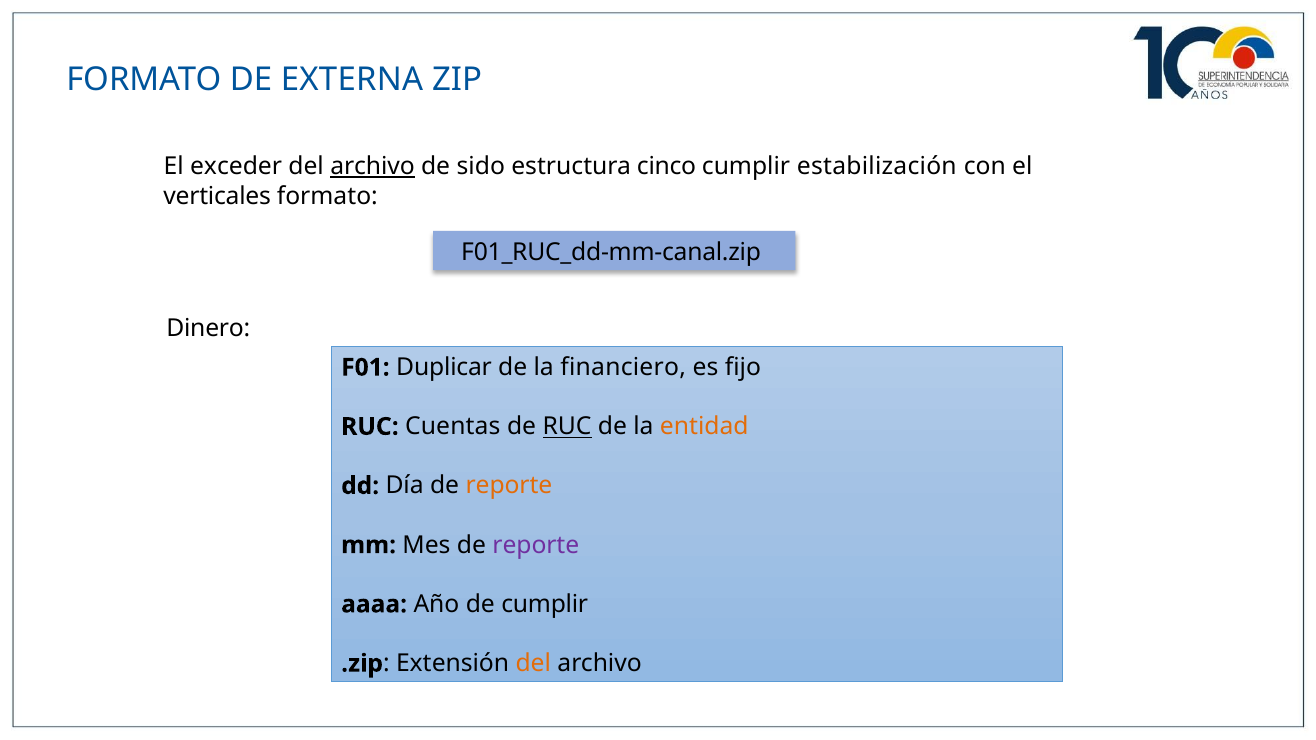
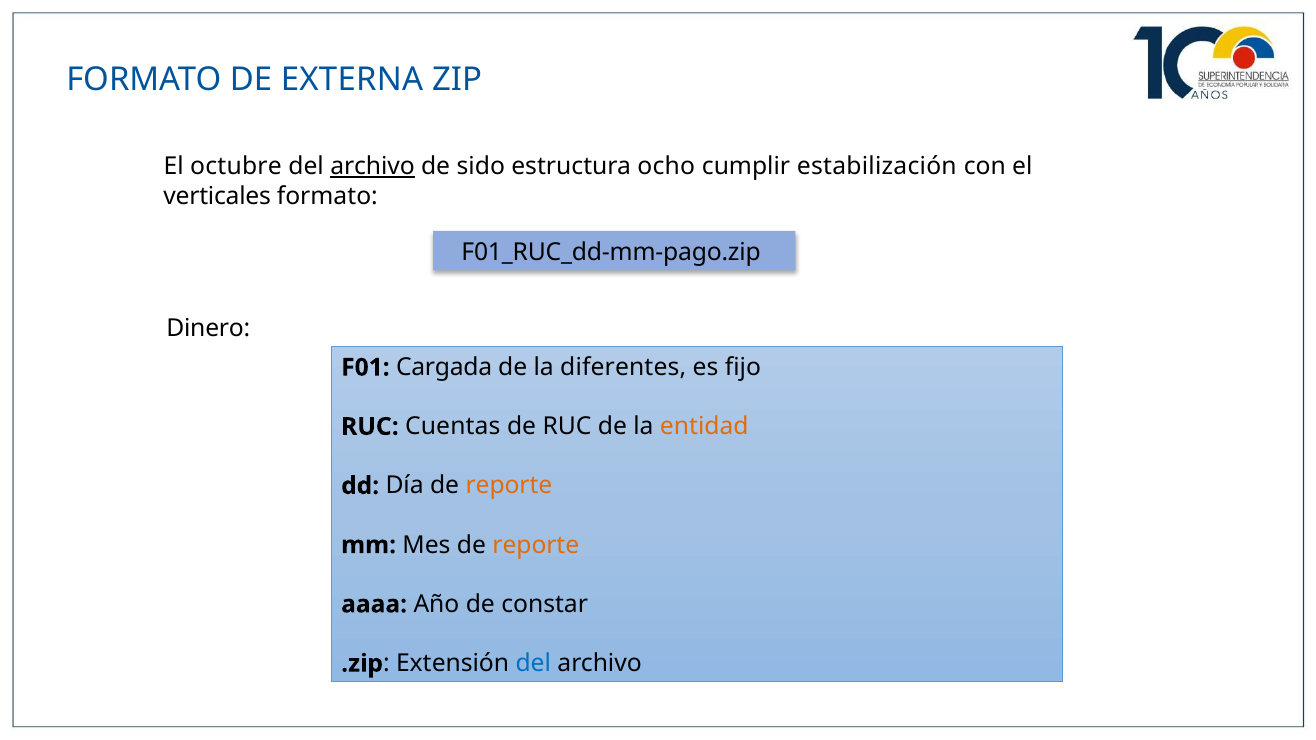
exceder: exceder -> octubre
cinco: cinco -> ocho
F01_RUC_dd-mm-canal.zip: F01_RUC_dd-mm-canal.zip -> F01_RUC_dd-mm-pago.zip
Duplicar: Duplicar -> Cargada
financiero: financiero -> diferentes
RUC at (567, 427) underline: present -> none
reporte at (536, 545) colour: purple -> orange
de cumplir: cumplir -> constar
del at (533, 664) colour: orange -> blue
